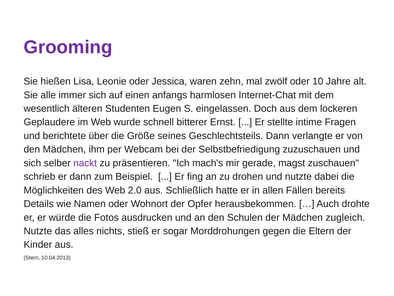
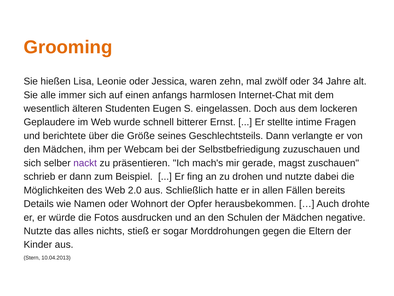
Grooming colour: purple -> orange
10: 10 -> 34
zugleich: zugleich -> negative
